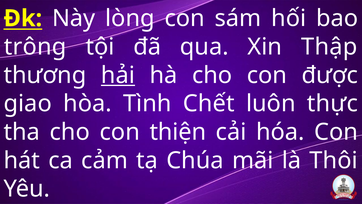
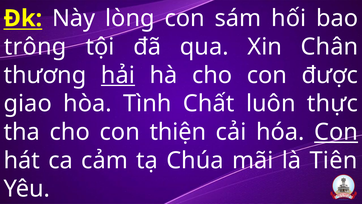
Thập: Thập -> Chân
Chết: Chết -> Chất
Con at (336, 132) underline: none -> present
Thôi: Thôi -> Tiên
